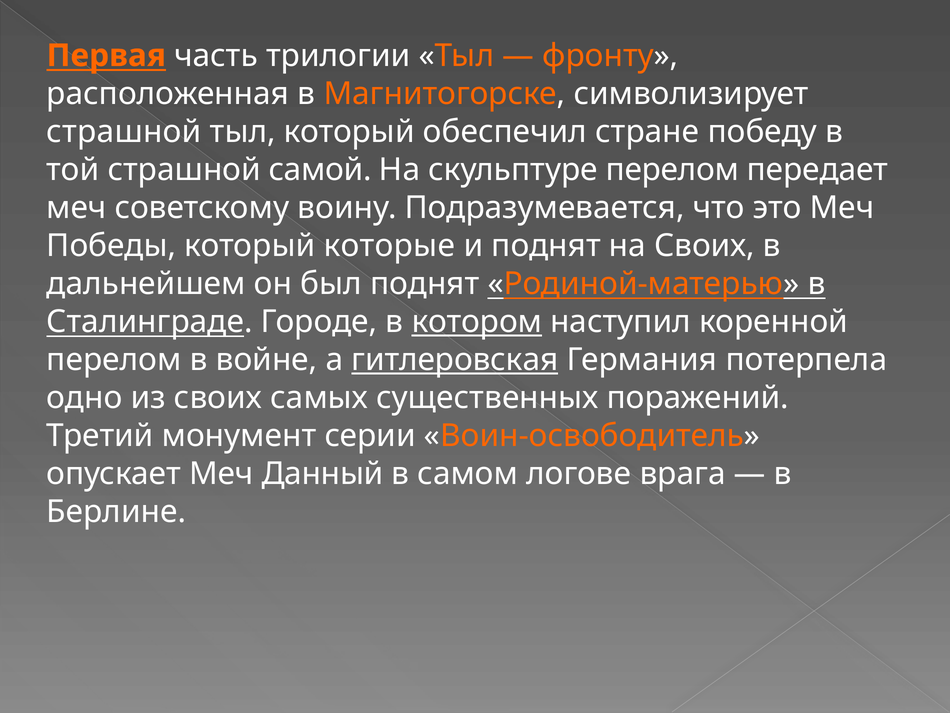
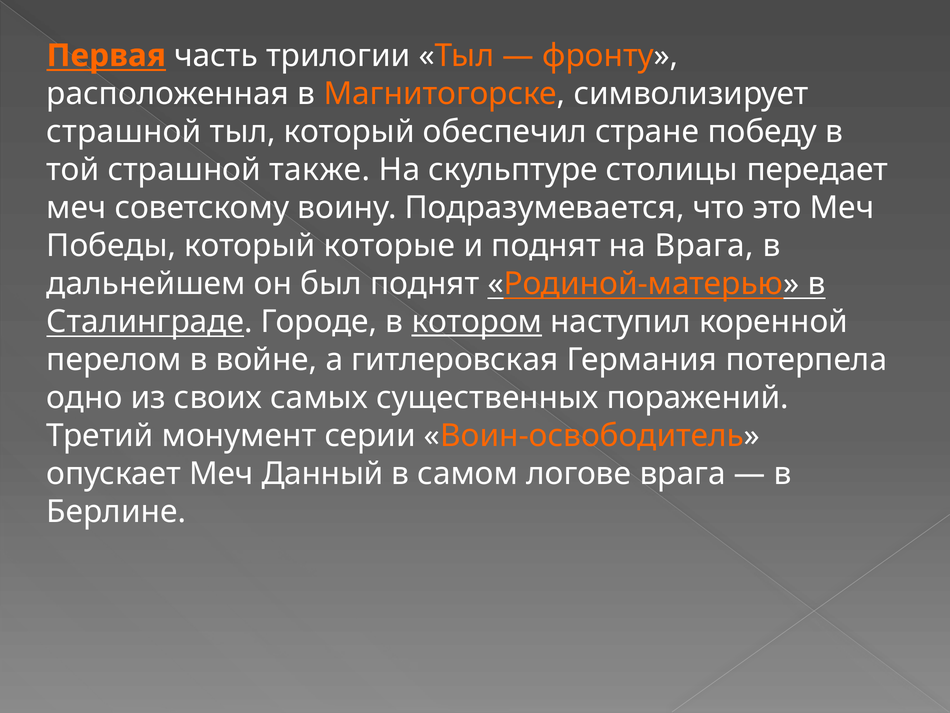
самой: самой -> также
скульптуре перелом: перелом -> столицы
на Своих: Своих -> Врага
гитлеровская underline: present -> none
